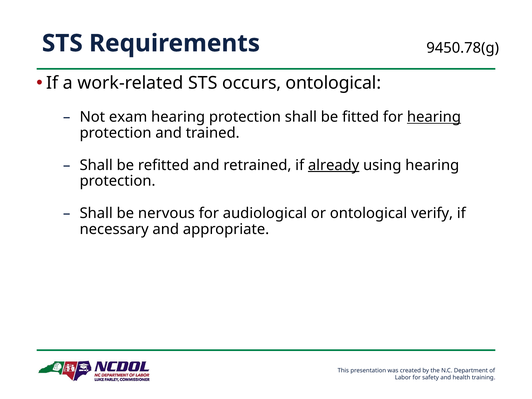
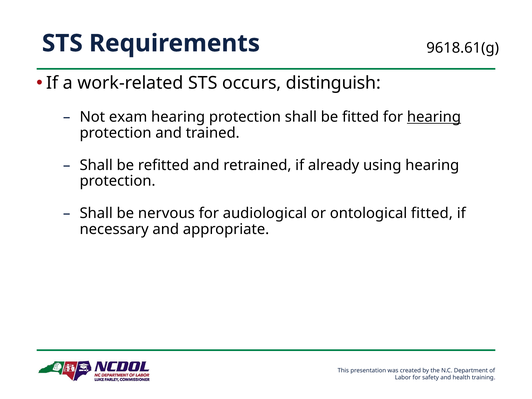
9450.78(g: 9450.78(g -> 9618.61(g
occurs ontological: ontological -> distinguish
already underline: present -> none
ontological verify: verify -> fitted
